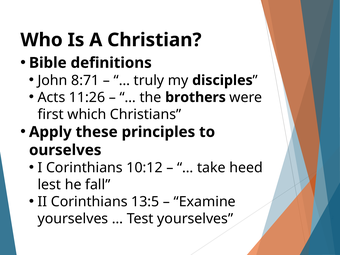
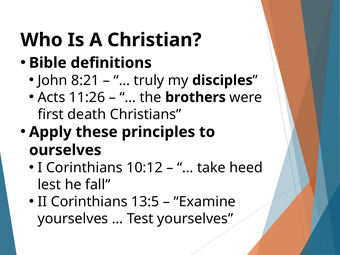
8:71: 8:71 -> 8:21
which: which -> death
